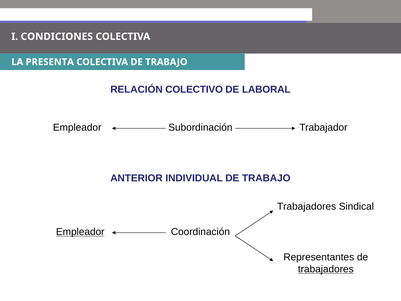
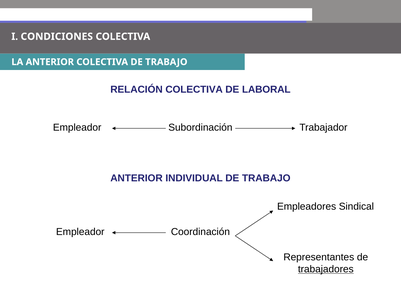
LA PRESENTA: PRESENTA -> ANTERIOR
RELACIÓN COLECTIVO: COLECTIVO -> COLECTIVA
Trabajadores at (307, 206): Trabajadores -> Empleadores
Empleador at (80, 232) underline: present -> none
